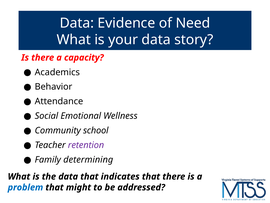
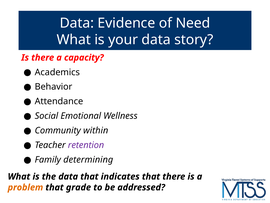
school: school -> within
problem colour: blue -> orange
might: might -> grade
